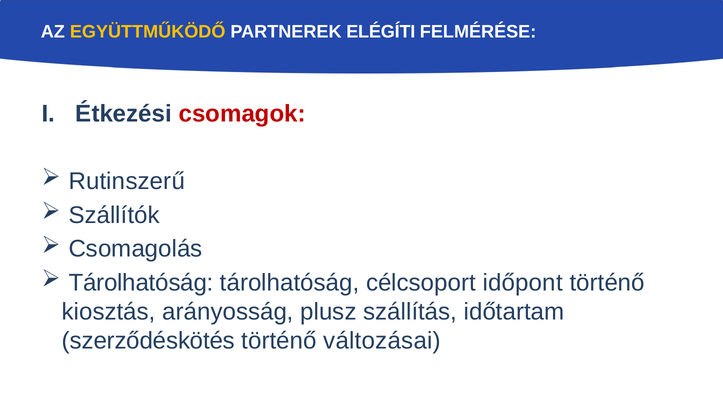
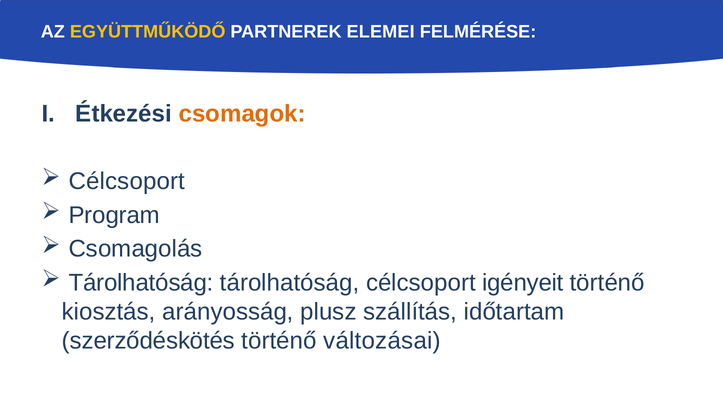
ELÉGÍTI: ELÉGÍTI -> ELEMEI
csomagok colour: red -> orange
Rutinszerű at (127, 181): Rutinszerű -> Célcsoport
Szállítók: Szállítók -> Program
időpont: időpont -> igényeit
